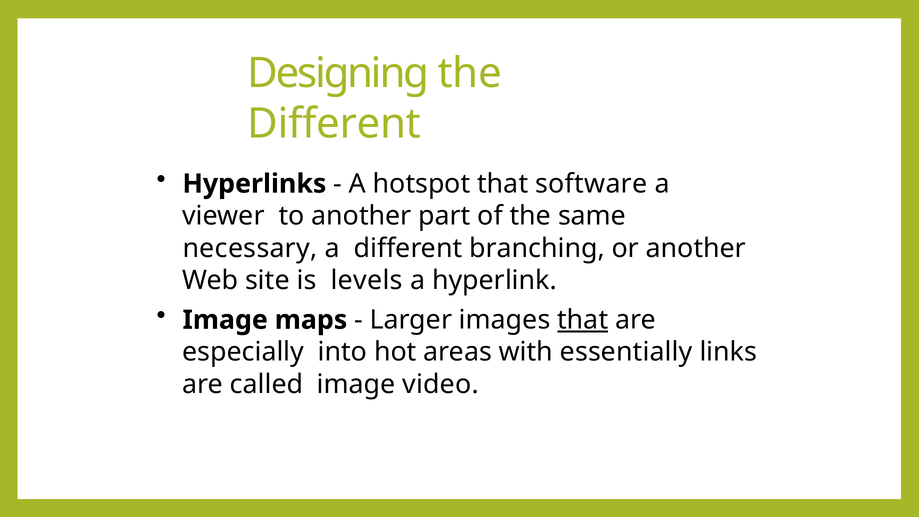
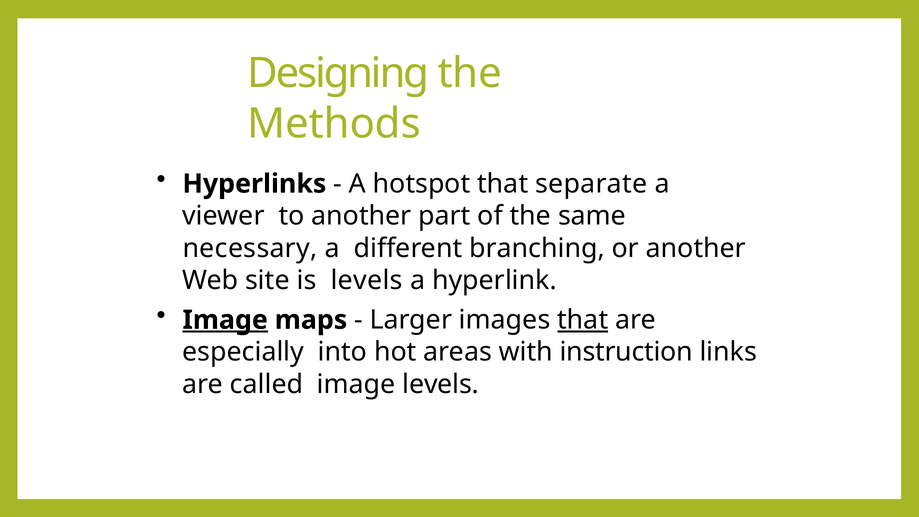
Different at (334, 124): Different -> Methods
software: software -> separate
Image at (225, 320) underline: none -> present
essentially: essentially -> instruction
image video: video -> levels
